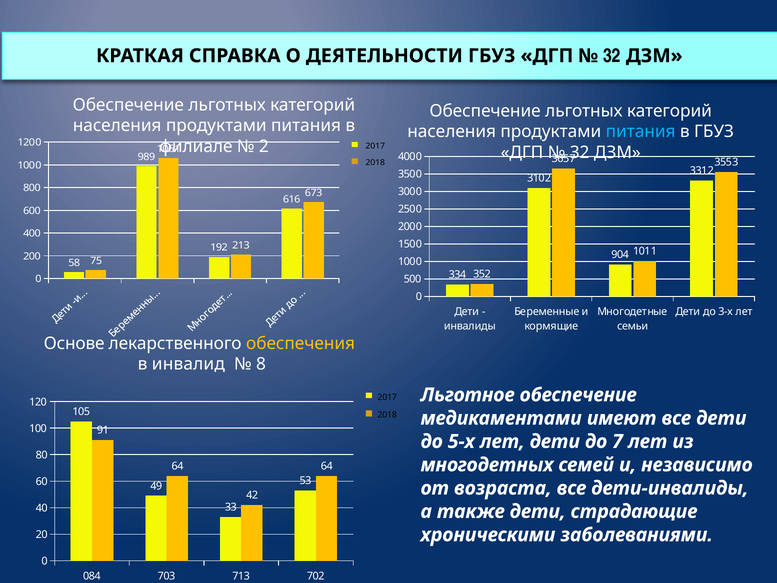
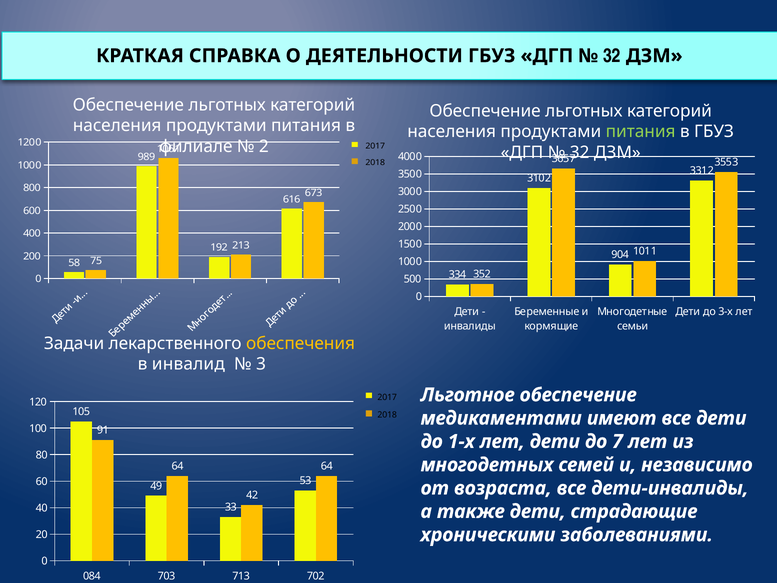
питания at (641, 132) colour: light blue -> light green
Основе: Основе -> Задачи
8: 8 -> 3
5-х: 5-х -> 1-х
